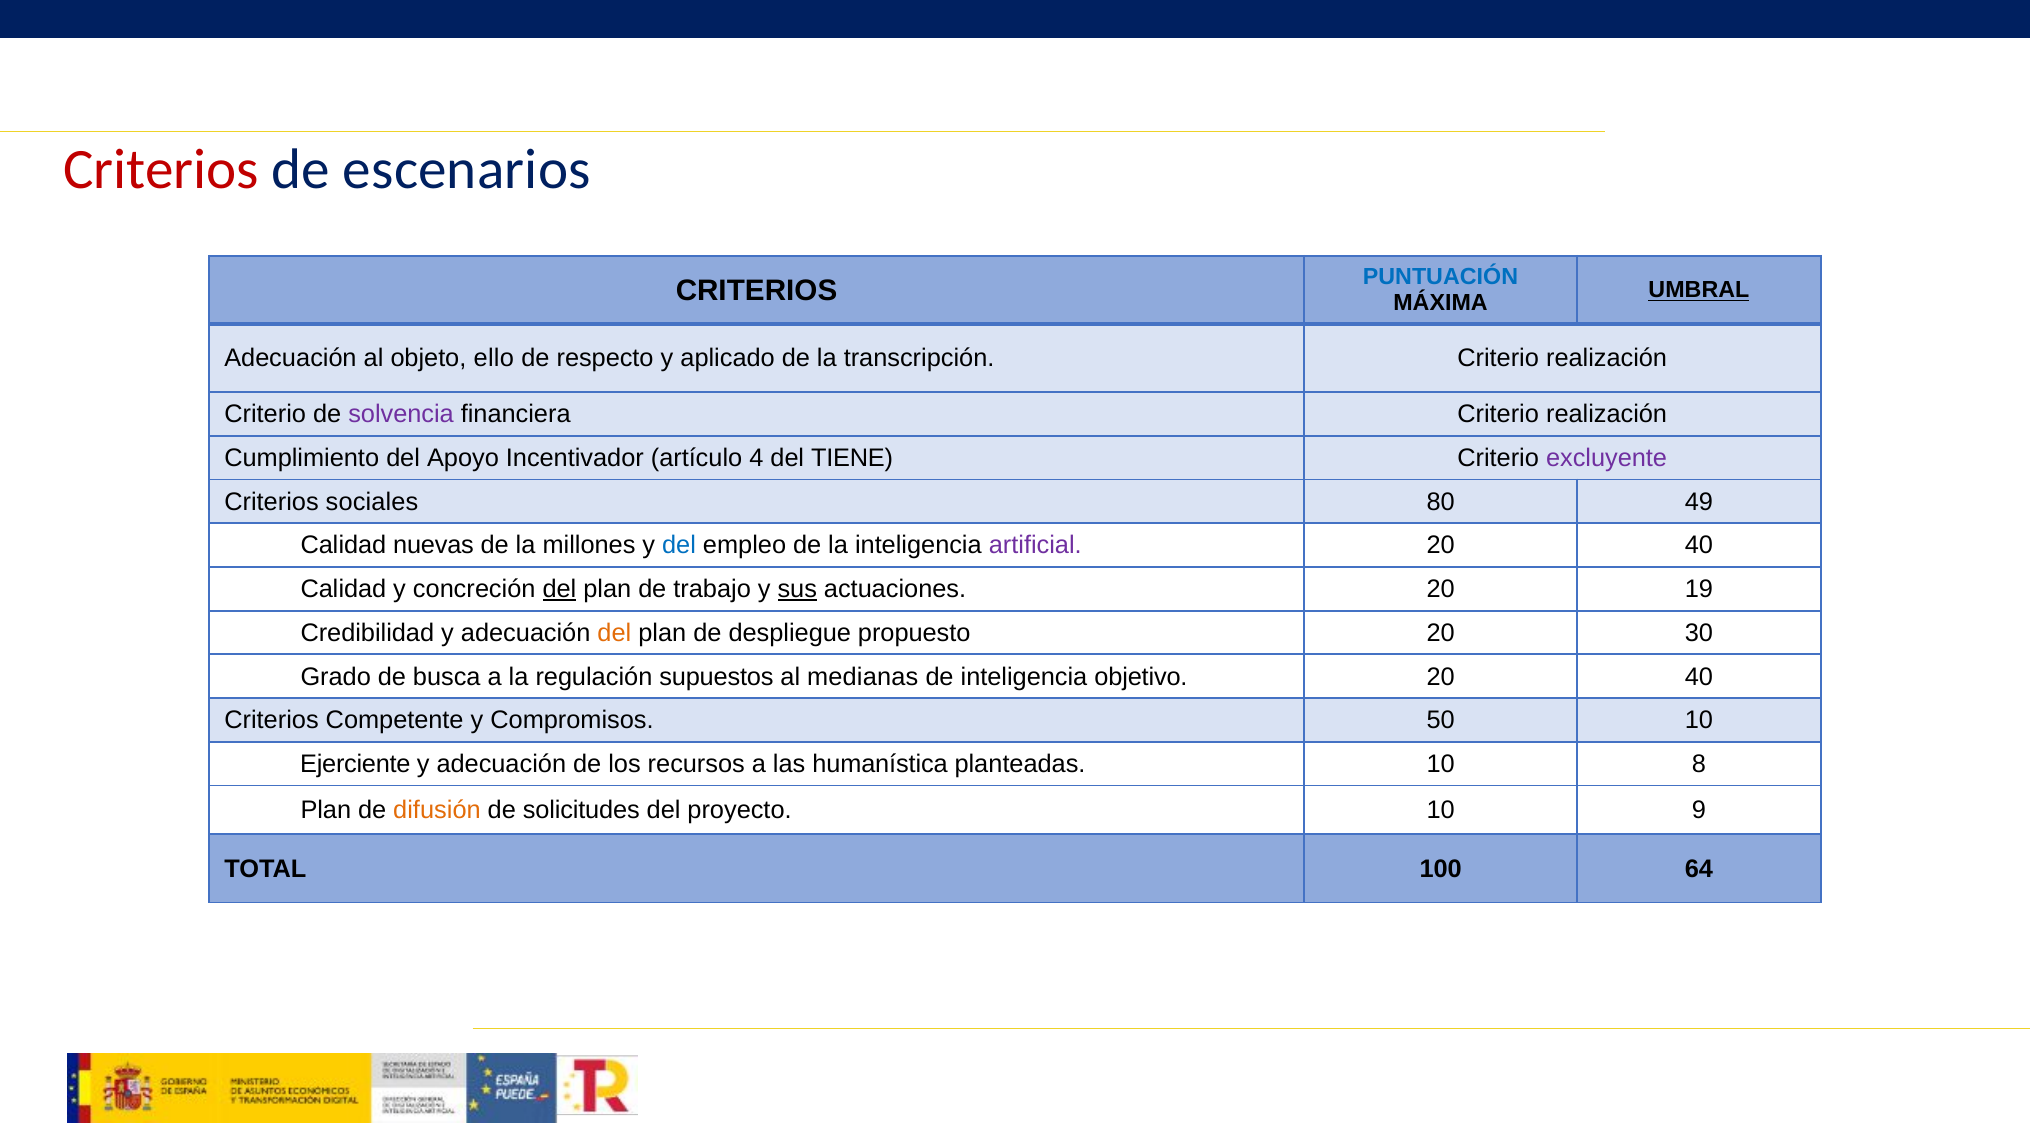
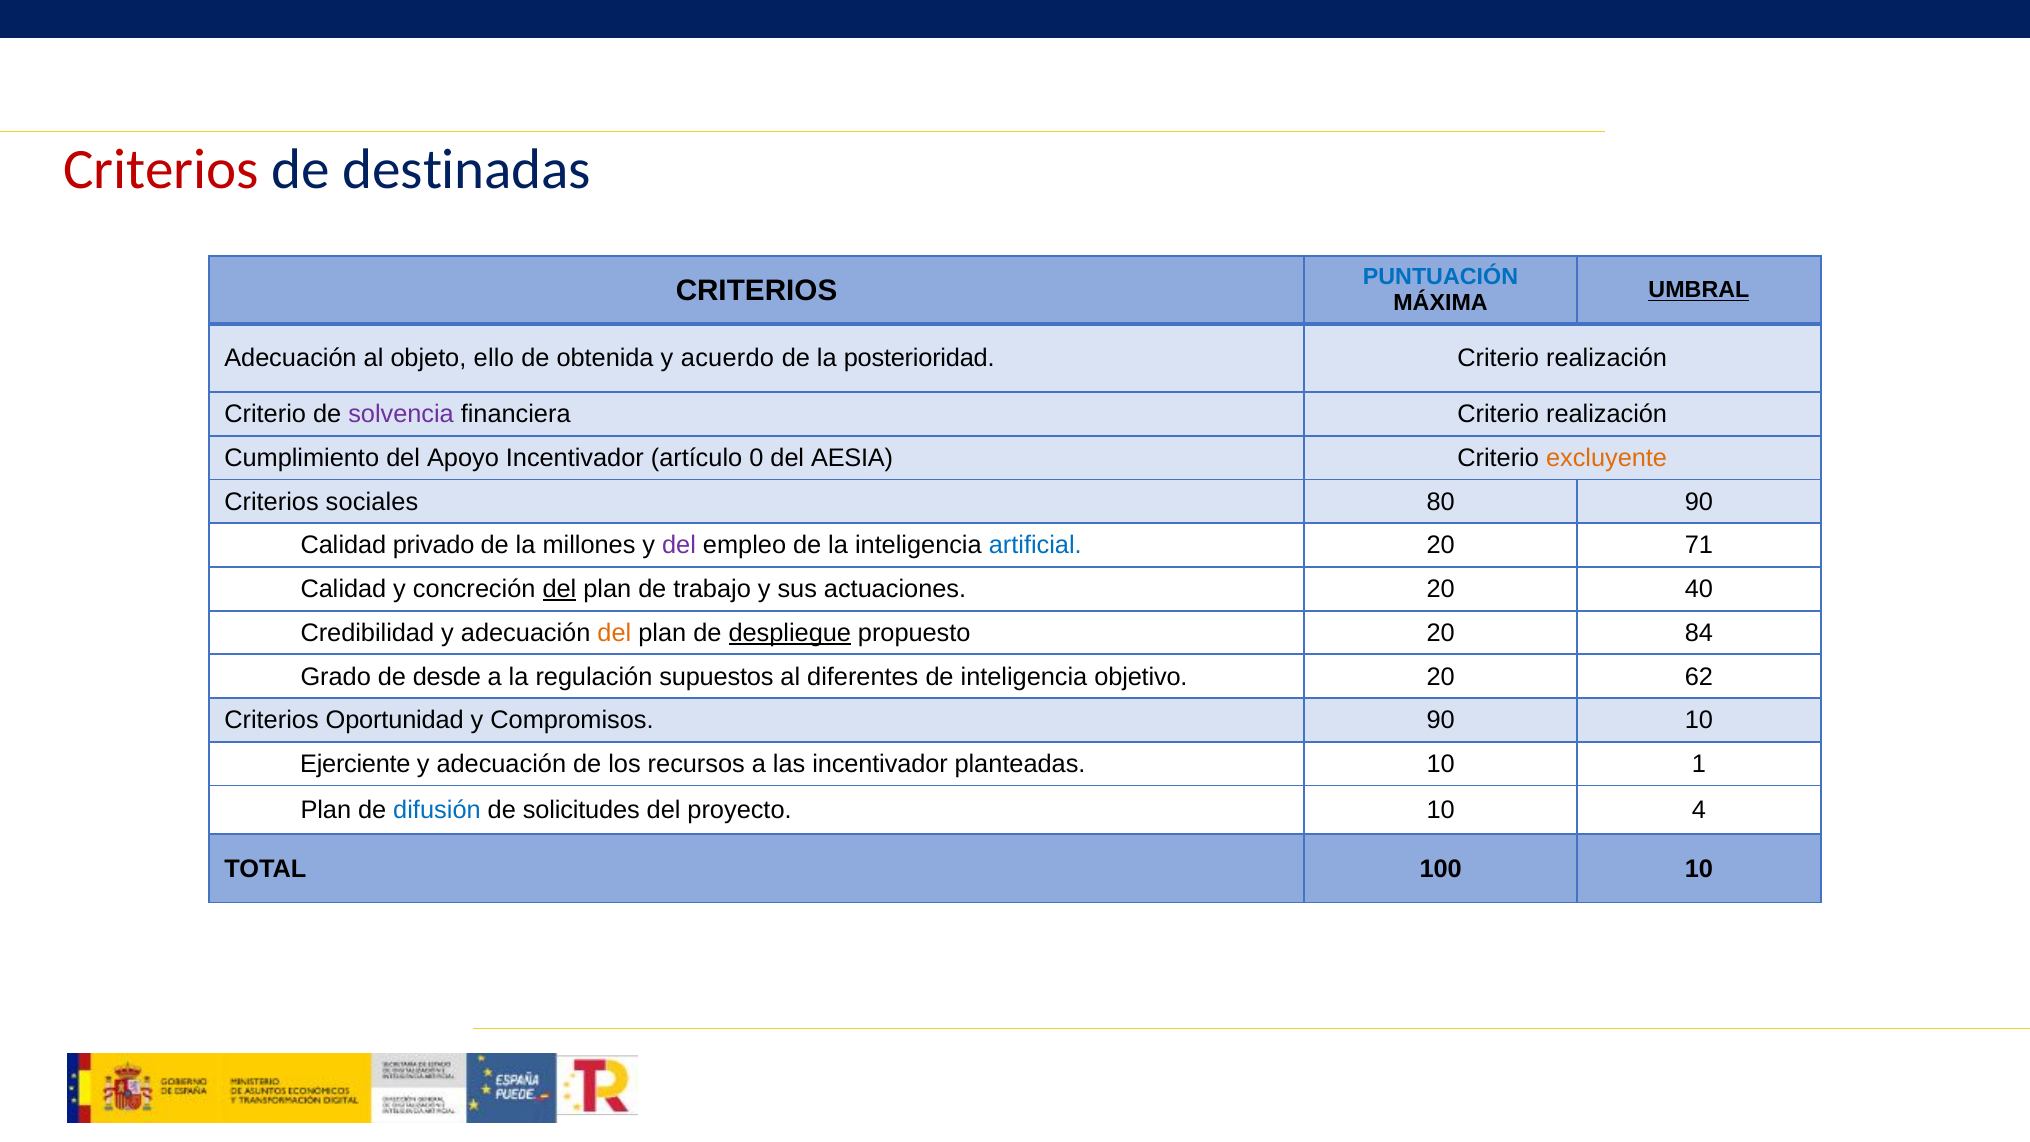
escenarios: escenarios -> destinadas
respecto: respecto -> obtenida
aplicado: aplicado -> acuerdo
transcripción: transcripción -> posterioridad
4: 4 -> 0
TIENE: TIENE -> AESIA
excluyente colour: purple -> orange
80 49: 49 -> 90
nuevas: nuevas -> privado
del at (679, 545) colour: blue -> purple
artificial colour: purple -> blue
40 at (1699, 545): 40 -> 71
sus underline: present -> none
19: 19 -> 40
despliegue underline: none -> present
30: 30 -> 84
busca: busca -> desde
medianas: medianas -> diferentes
40 at (1699, 677): 40 -> 62
Competente: Competente -> Oportunidad
Compromisos 50: 50 -> 90
las humanística: humanística -> incentivador
8: 8 -> 1
difusión colour: orange -> blue
9: 9 -> 4
100 64: 64 -> 10
